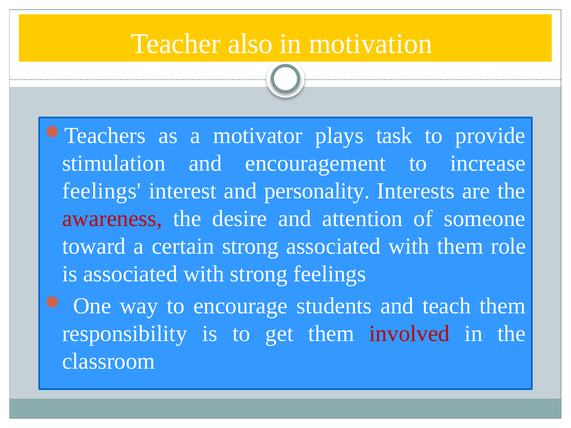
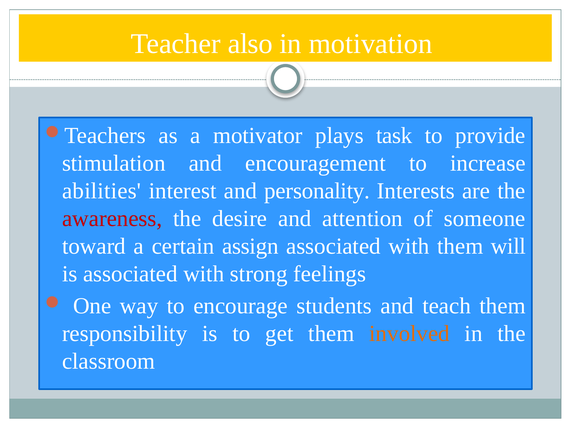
feelings at (102, 191): feelings -> abilities
certain strong: strong -> assign
role: role -> will
involved colour: red -> orange
